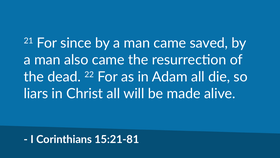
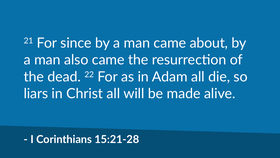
saved: saved -> about
15:21-81: 15:21-81 -> 15:21-28
